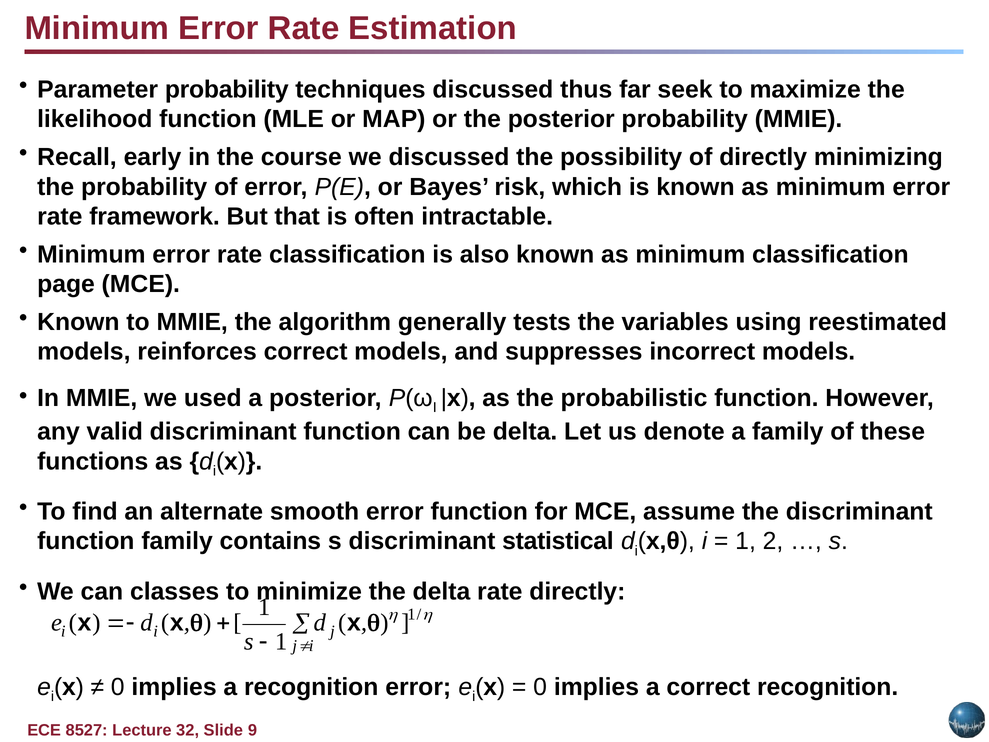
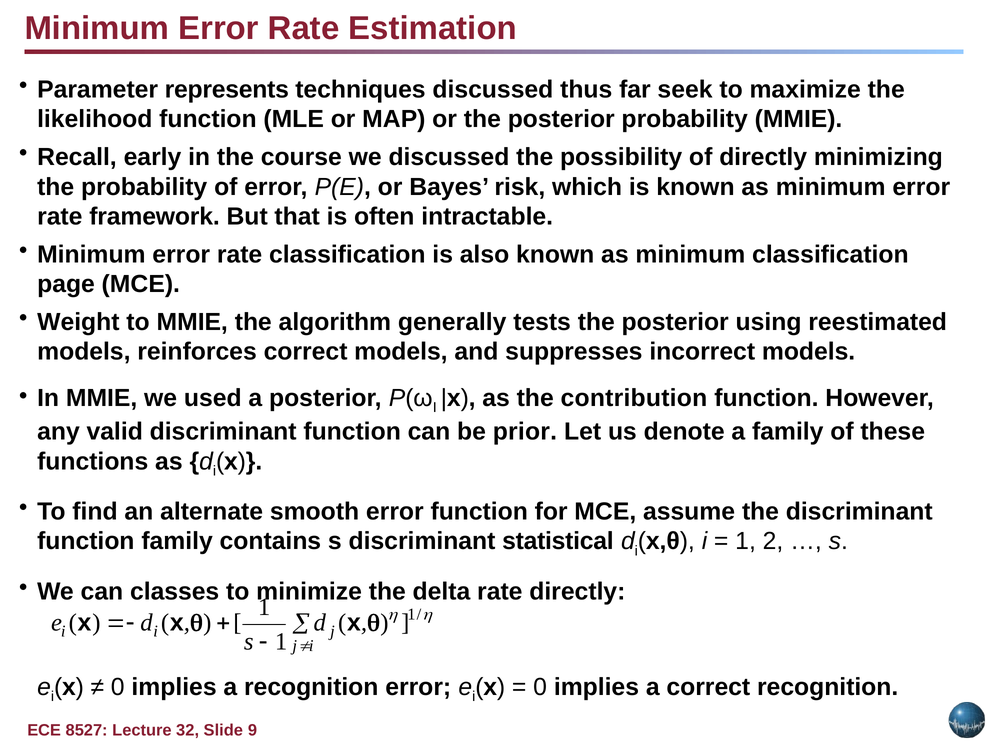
Parameter probability: probability -> represents
Known at (78, 322): Known -> Weight
tests the variables: variables -> posterior
probabilistic: probabilistic -> contribution
be delta: delta -> prior
